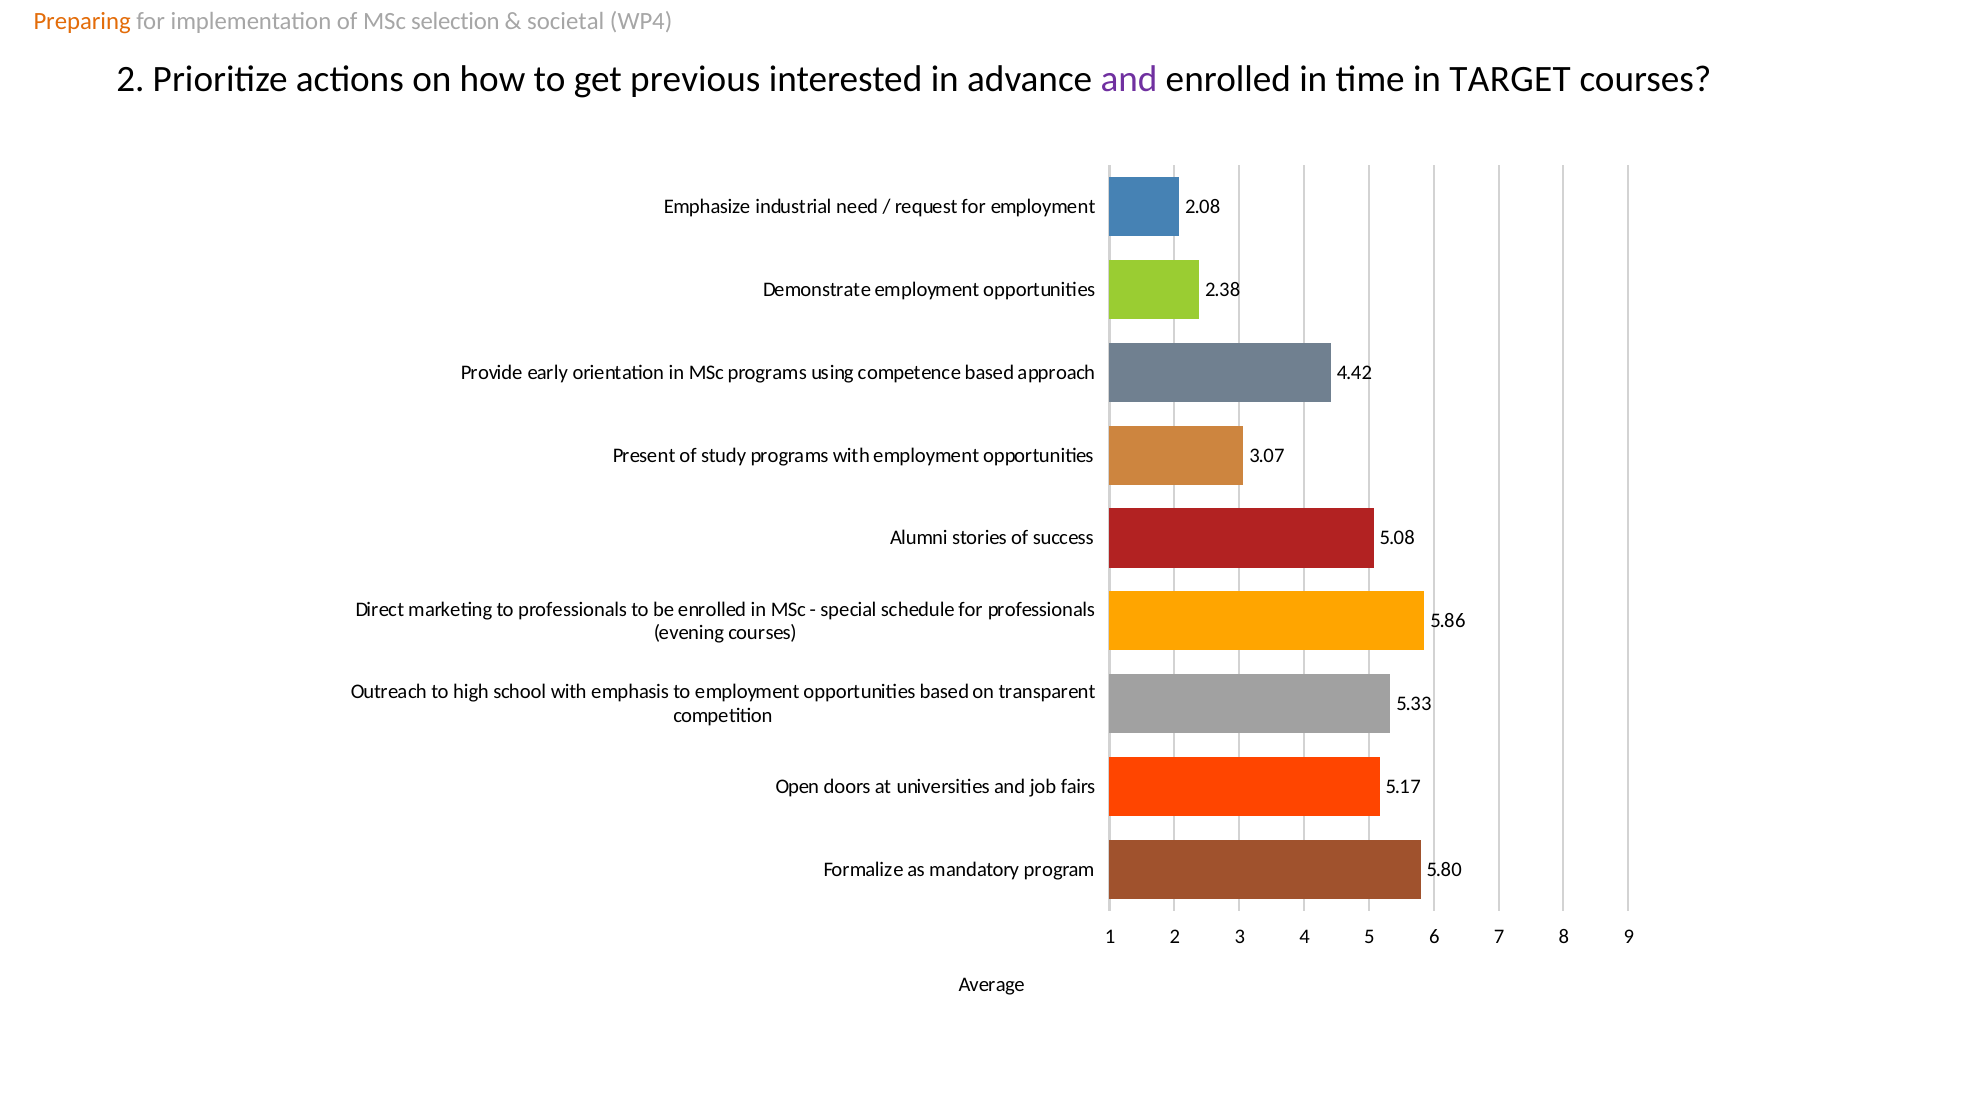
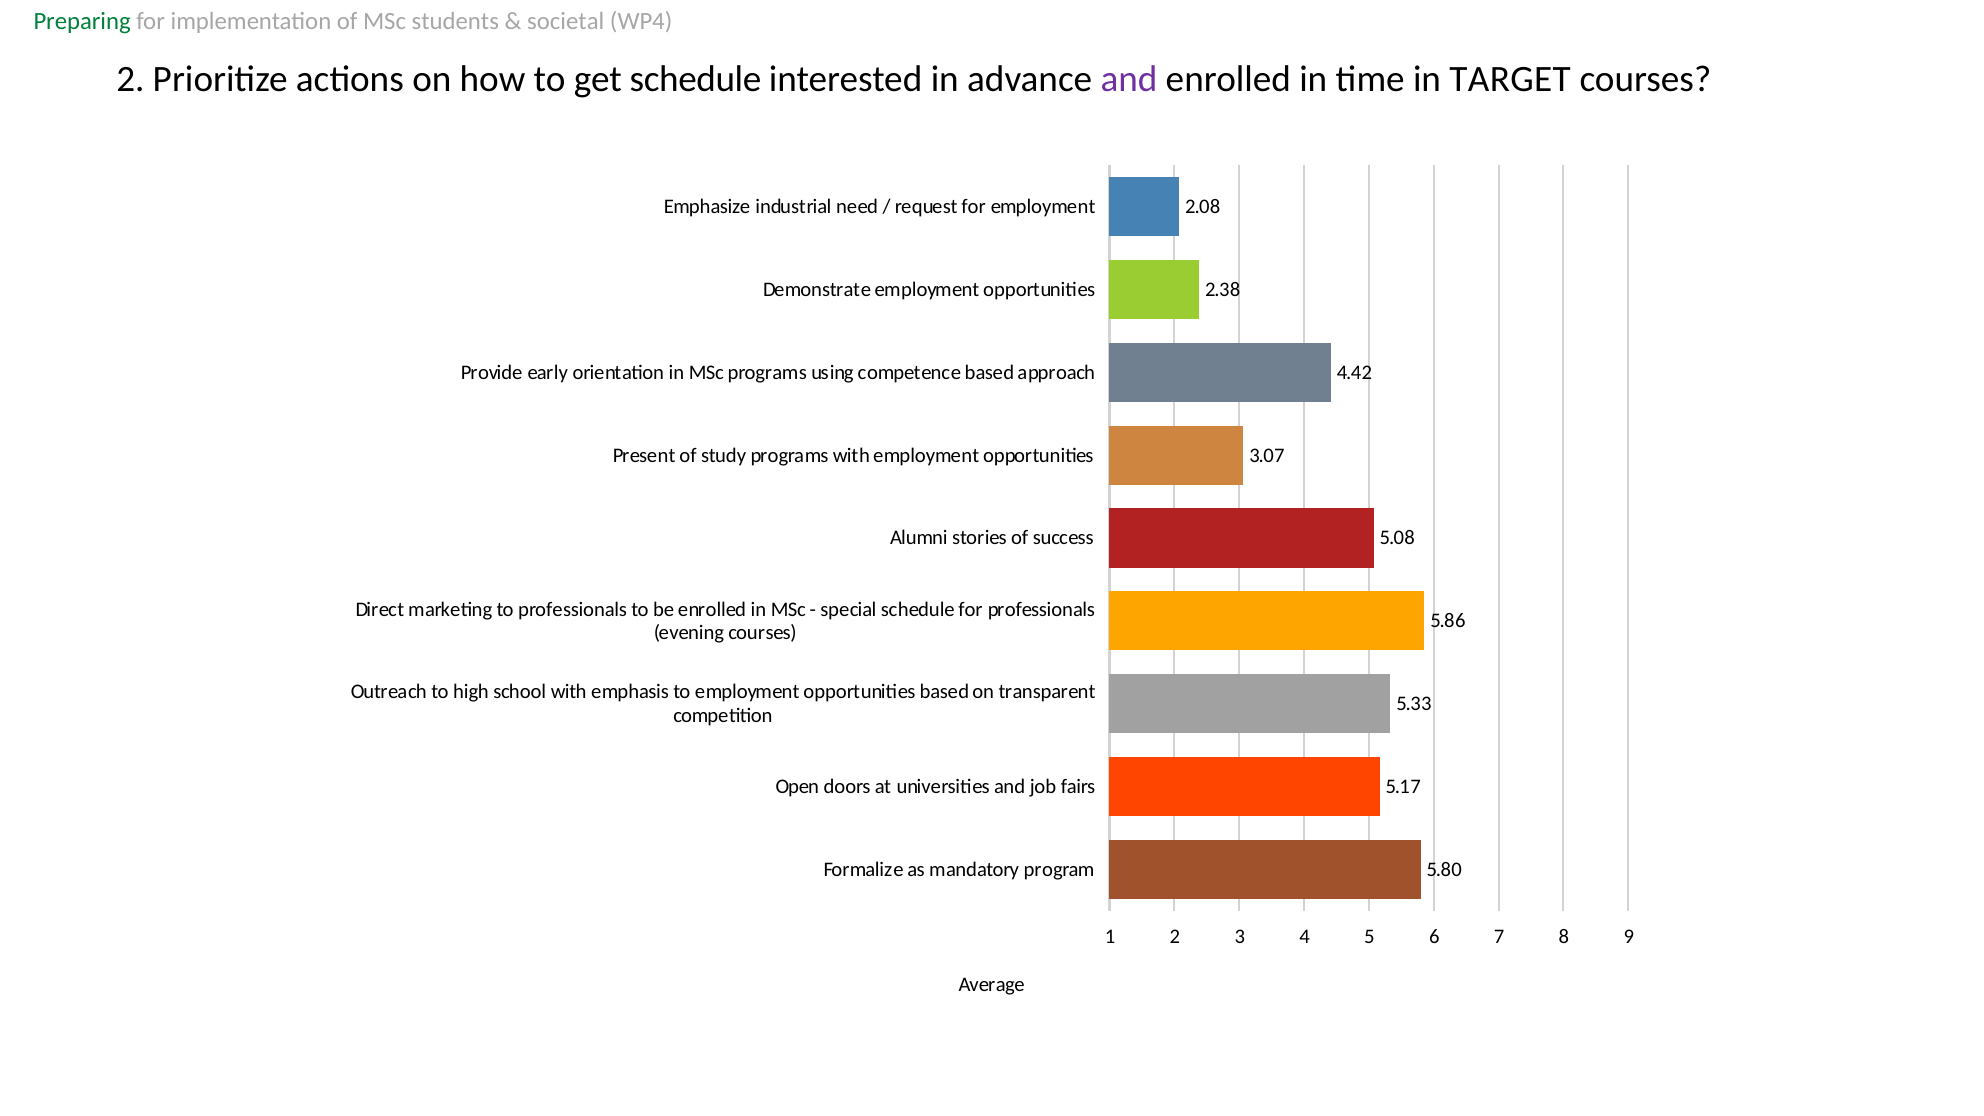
Preparing colour: orange -> green
selection: selection -> students
get previous: previous -> schedule
